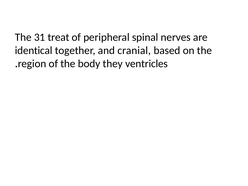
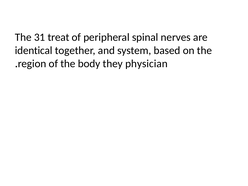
cranial: cranial -> system
ventricles: ventricles -> physician
